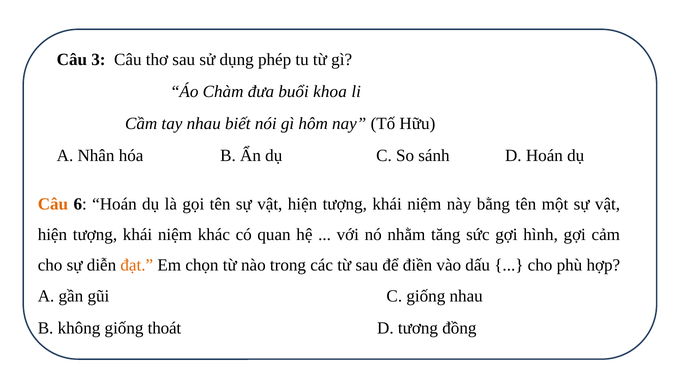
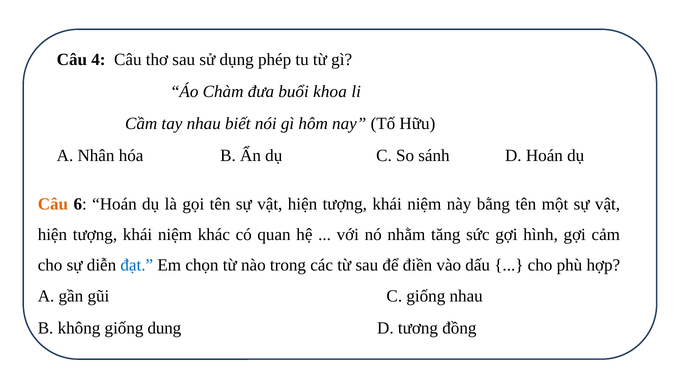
3: 3 -> 4
đạt colour: orange -> blue
thoát: thoát -> dung
